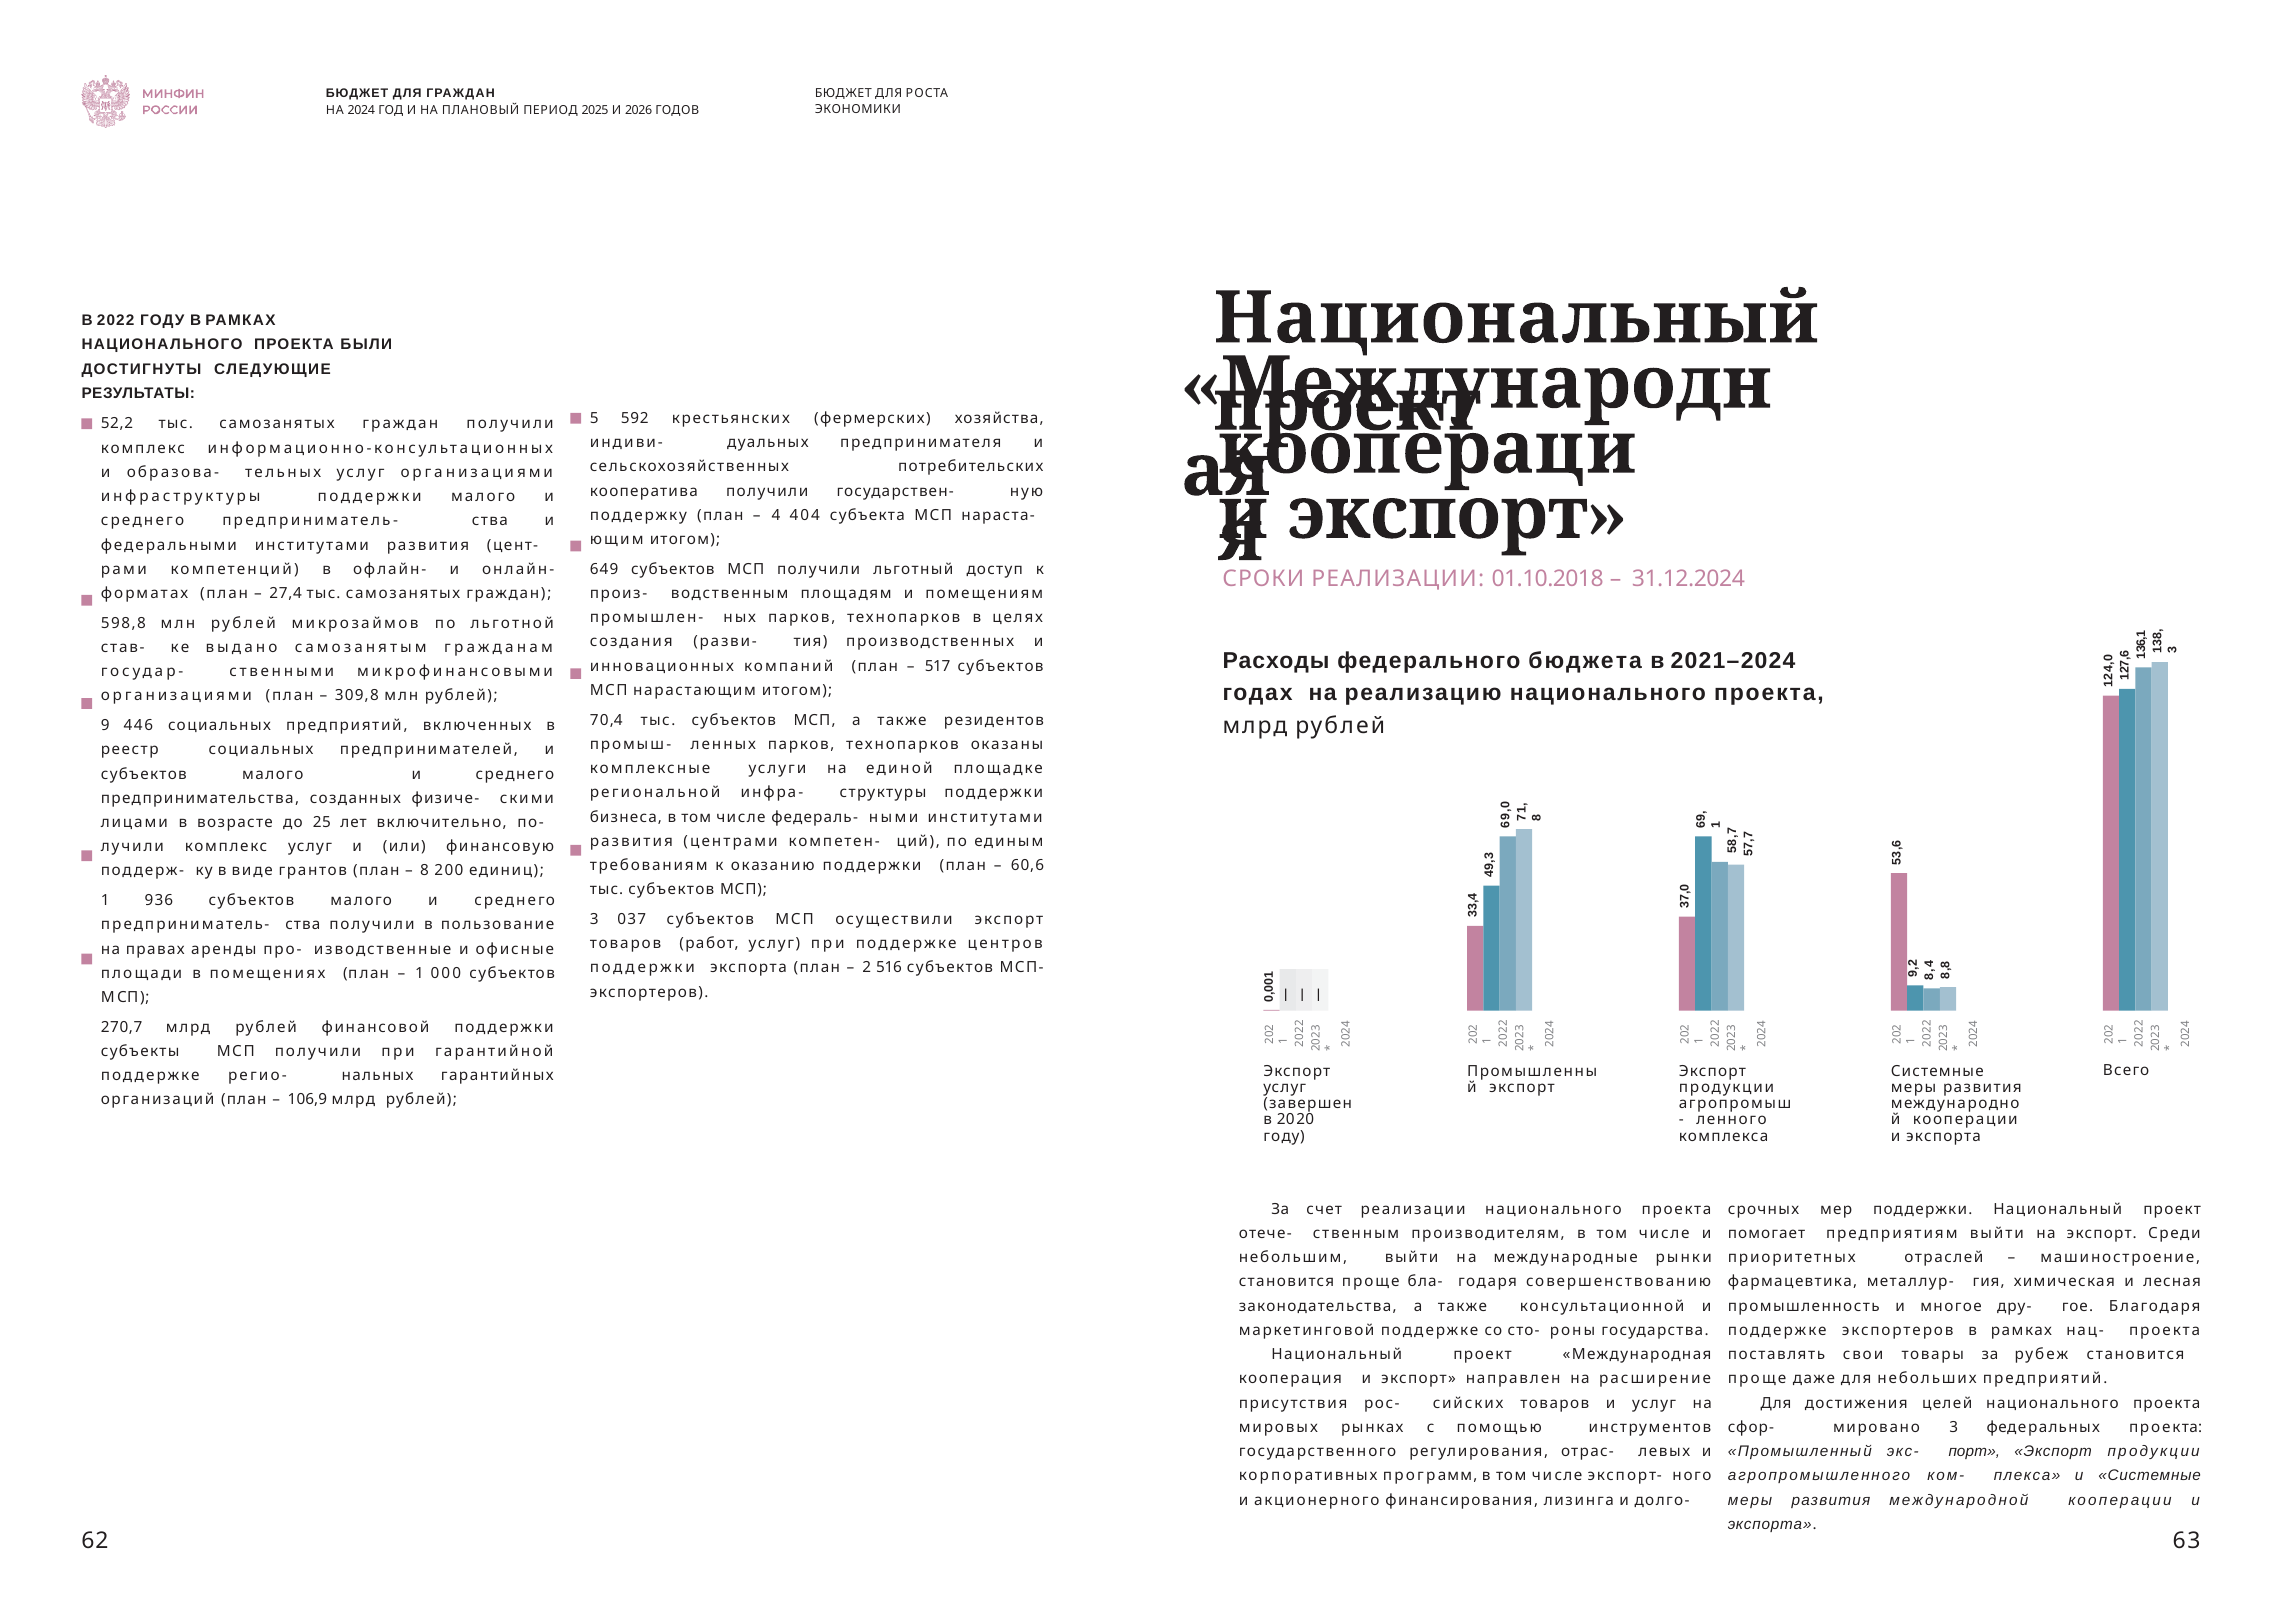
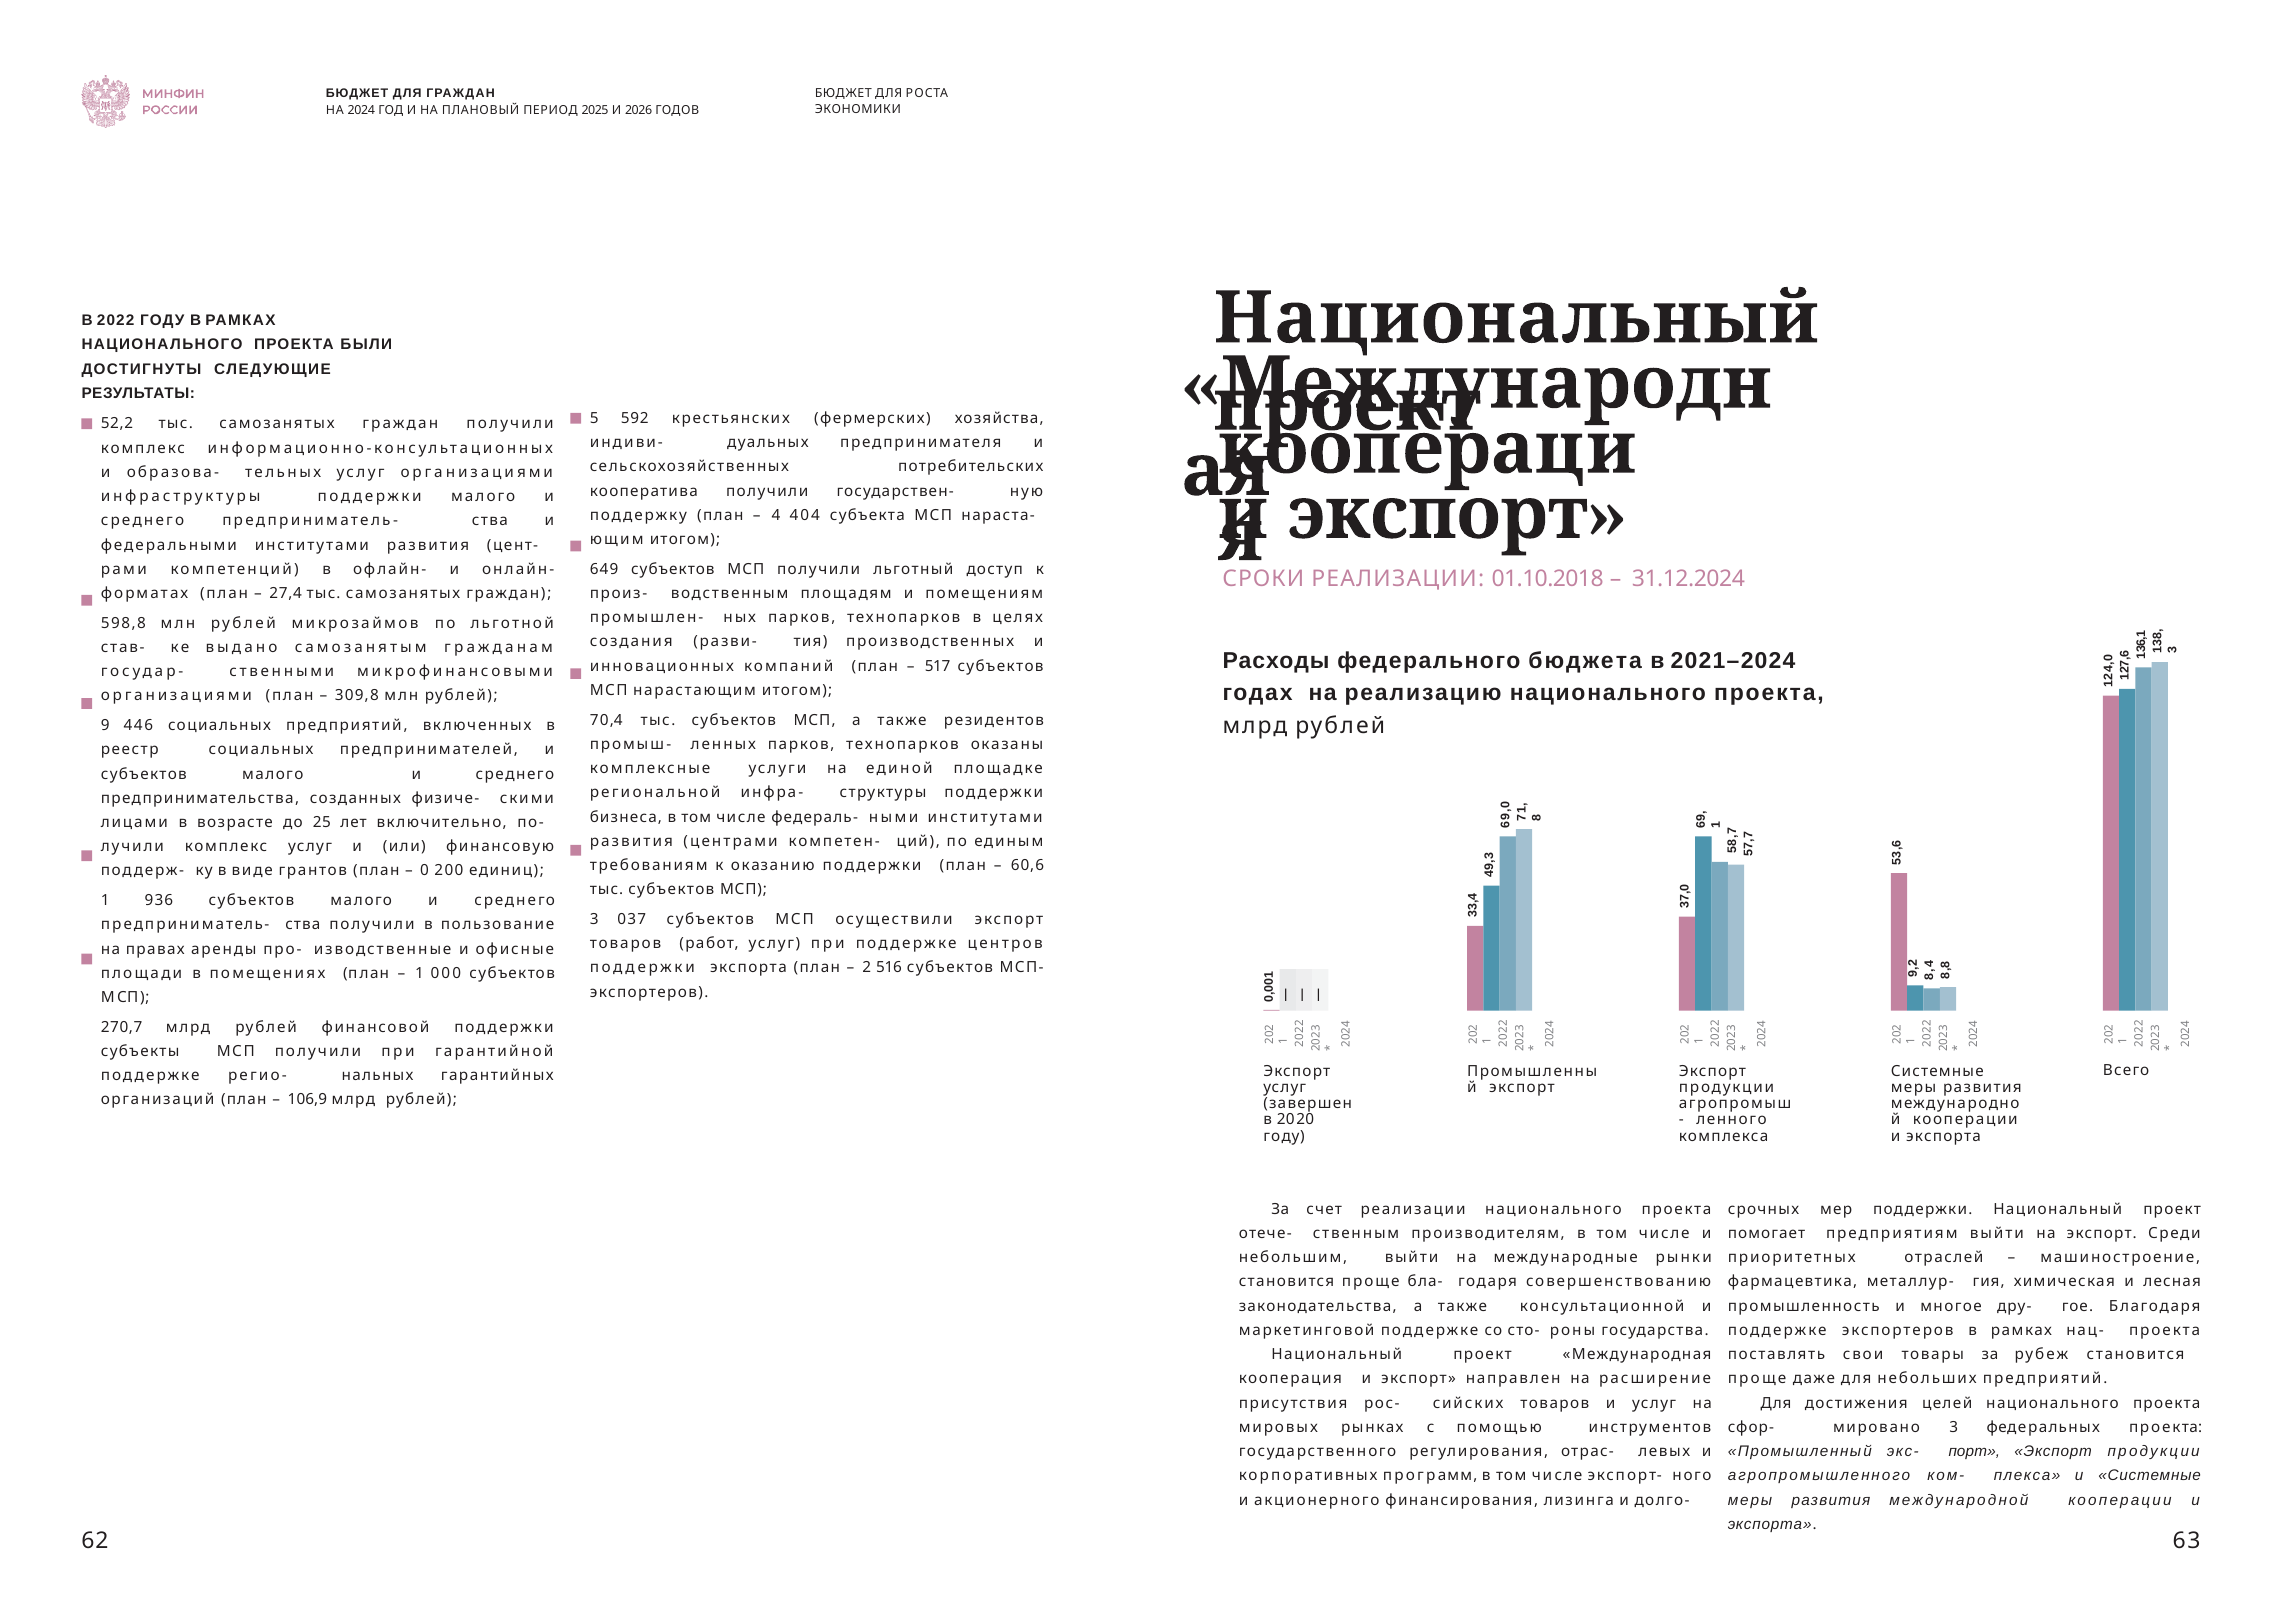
8 at (424, 871): 8 -> 0
